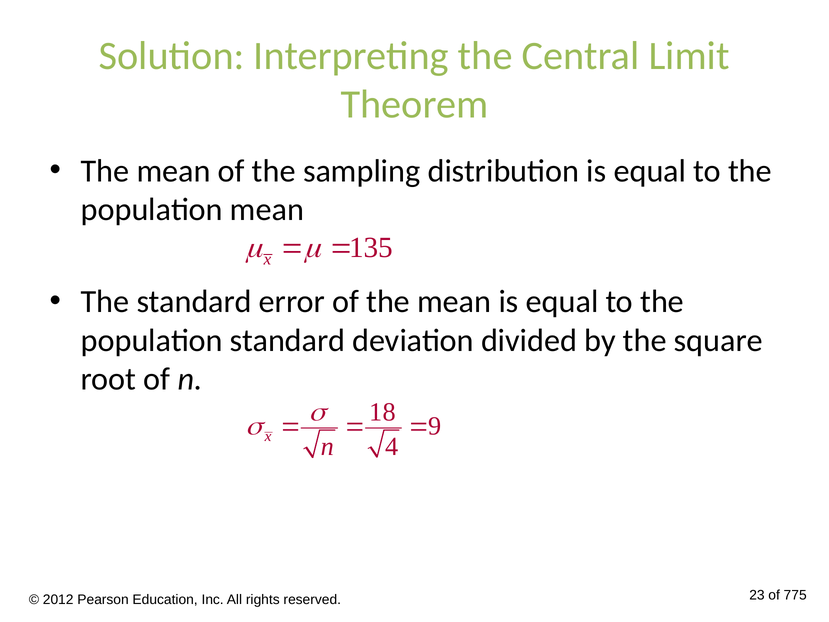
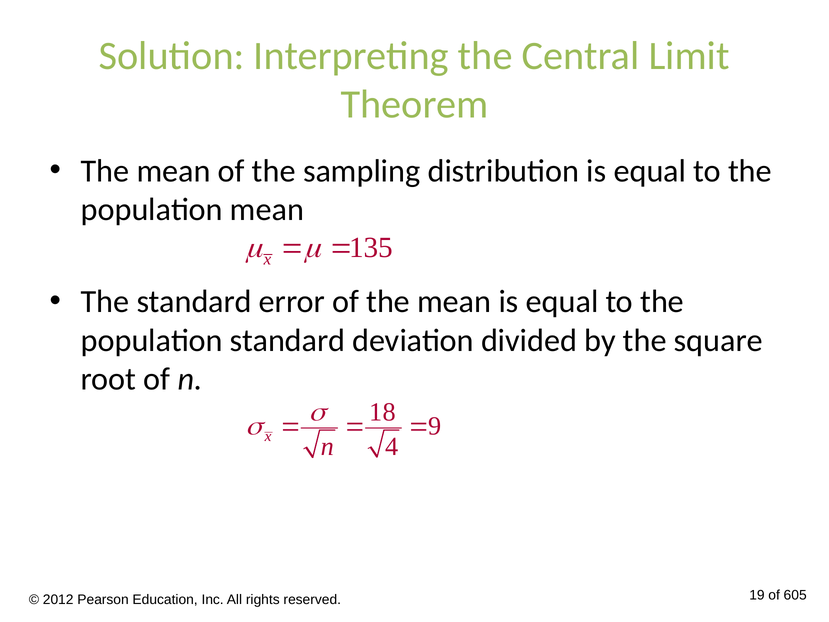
23: 23 -> 19
775: 775 -> 605
